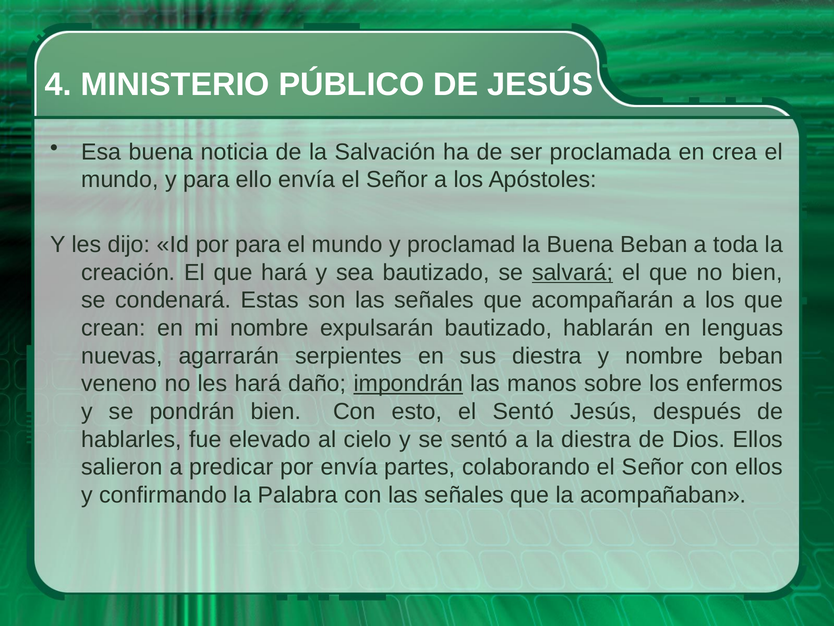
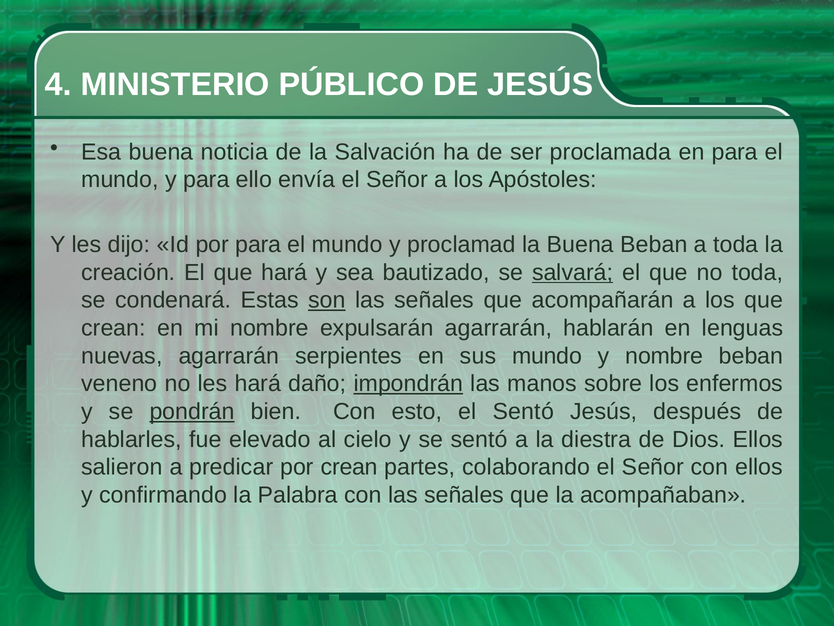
en crea: crea -> para
no bien: bien -> toda
son underline: none -> present
expulsarán bautizado: bautizado -> agarrarán
sus diestra: diestra -> mundo
pondrán underline: none -> present
por envía: envía -> crean
